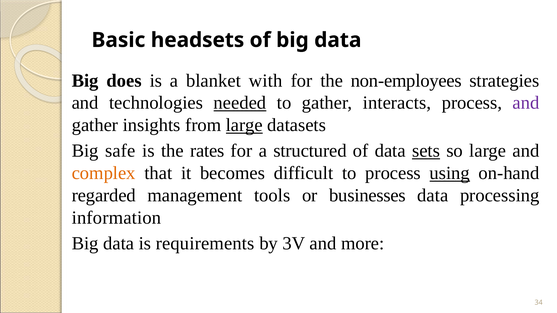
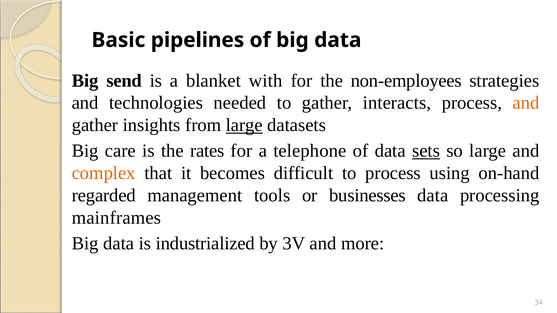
headsets: headsets -> pipelines
does: does -> send
needed underline: present -> none
and at (526, 103) colour: purple -> orange
safe: safe -> care
structured: structured -> telephone
using underline: present -> none
information: information -> mainframes
requirements: requirements -> industrialized
